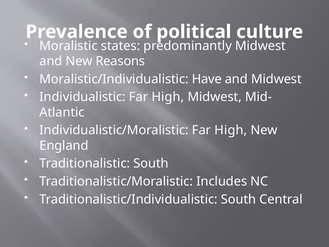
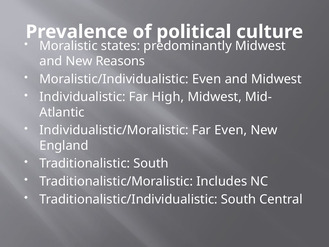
Moralistic/Individualistic Have: Have -> Even
Individualistic/Moralistic Far High: High -> Even
